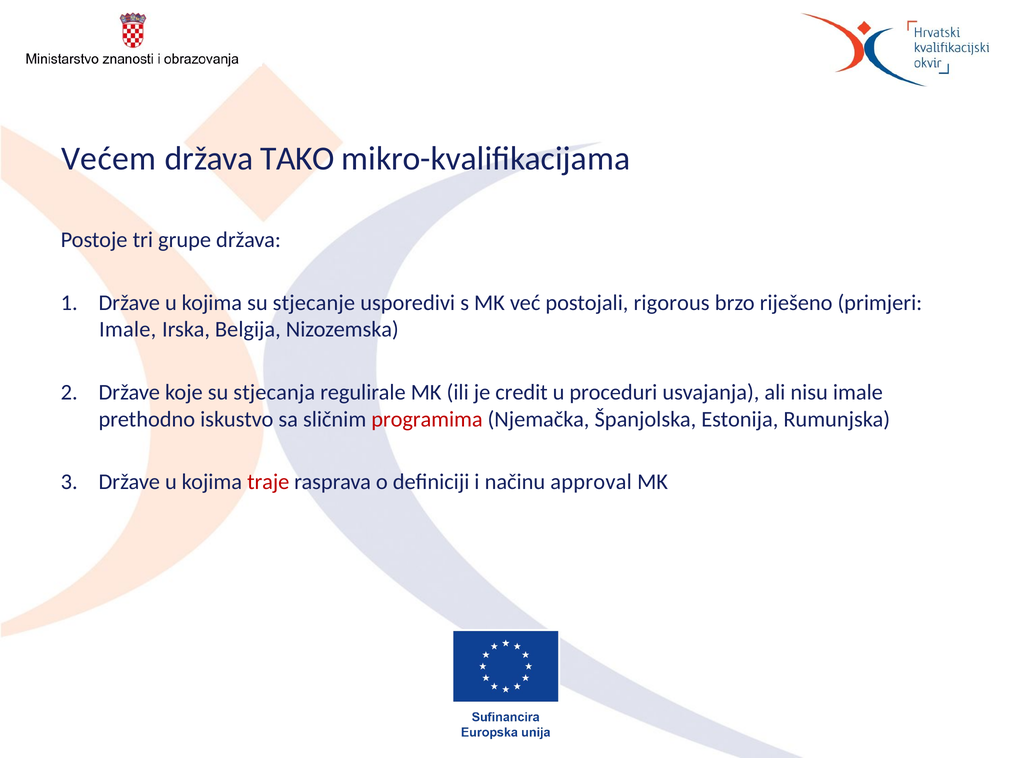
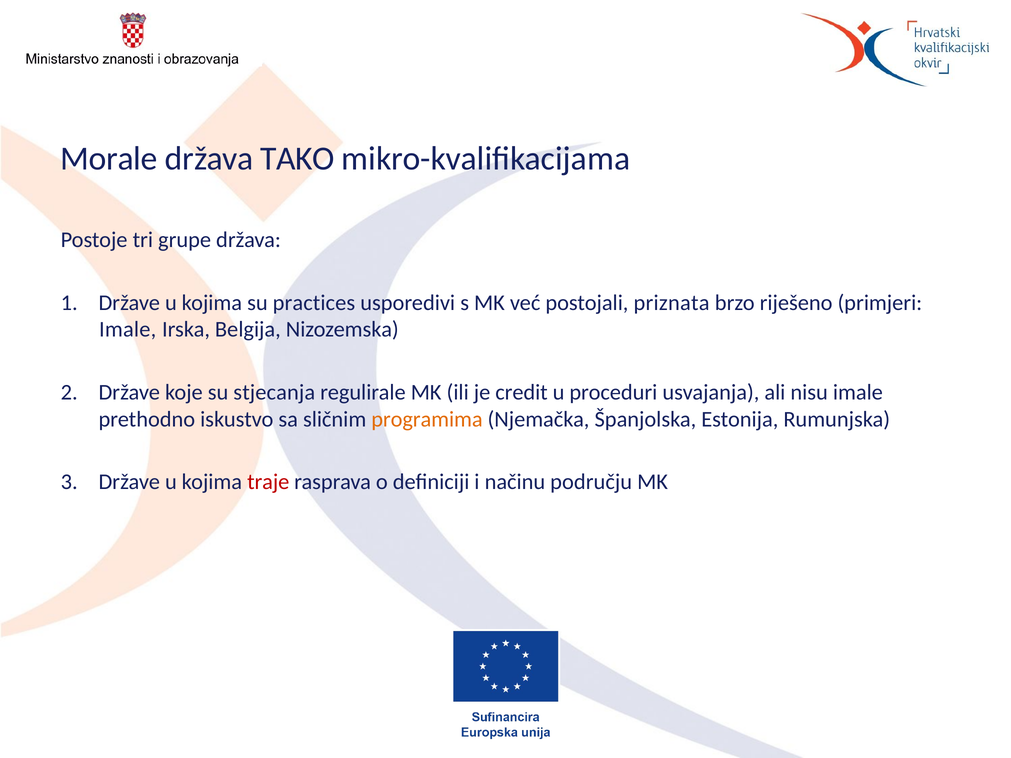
Većem: Većem -> Morale
stjecanje: stjecanje -> practices
rigorous: rigorous -> priznata
programima colour: red -> orange
approval: approval -> području
